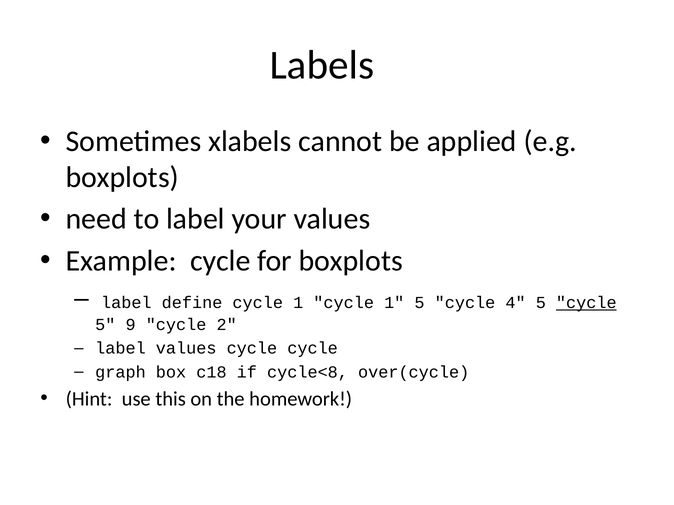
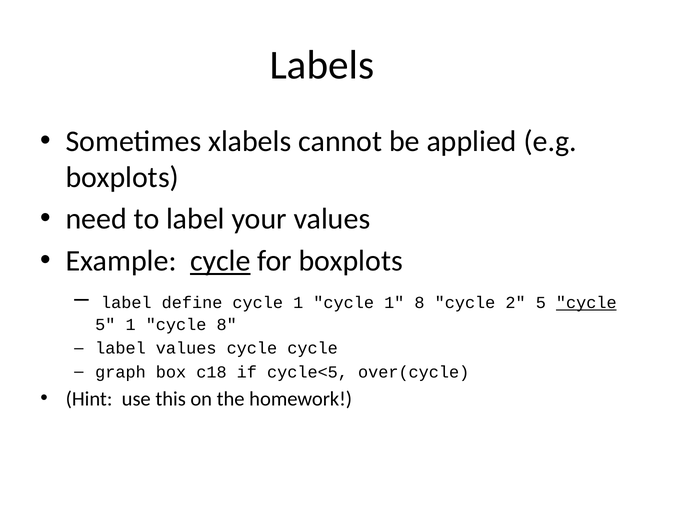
cycle at (220, 261) underline: none -> present
1 5: 5 -> 8
4: 4 -> 2
5 9: 9 -> 1
cycle 2: 2 -> 8
cycle<8: cycle<8 -> cycle<5
